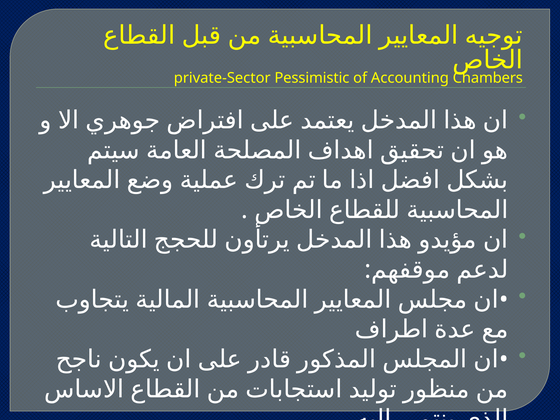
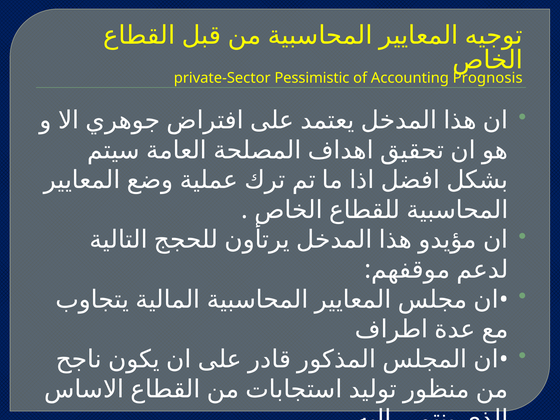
Chambers: Chambers -> Prognosis
